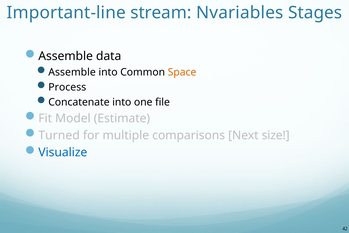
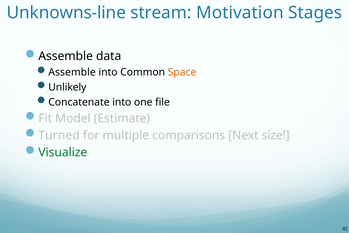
Important-line: Important-line -> Unknowns-line
Nvariables: Nvariables -> Motivation
Process: Process -> Unlikely
Visualize colour: blue -> green
